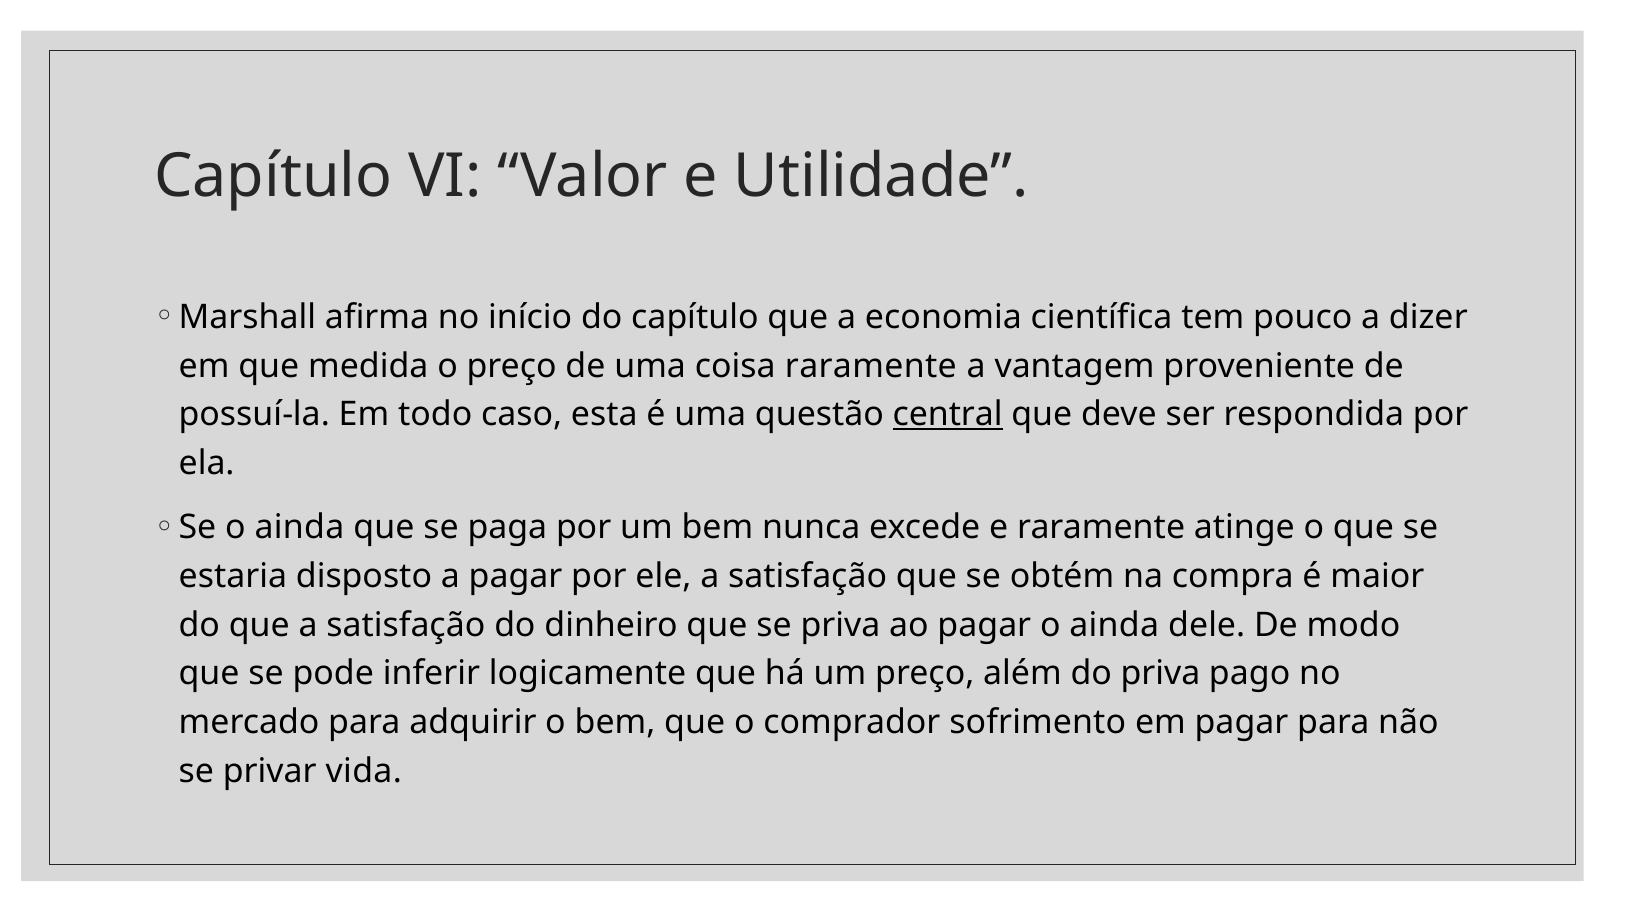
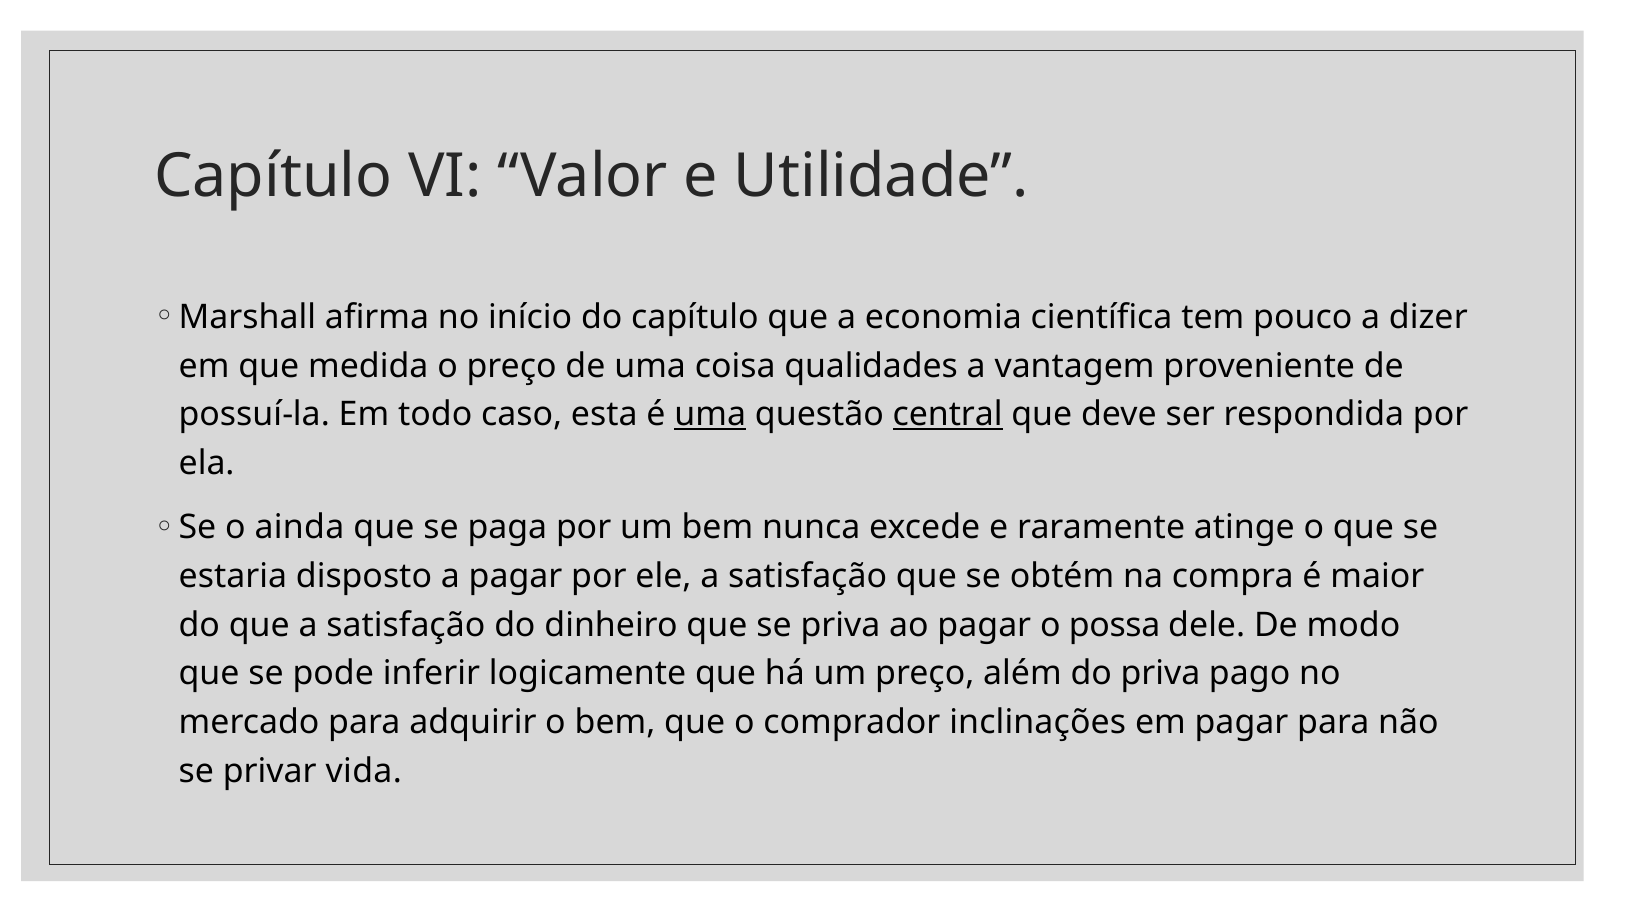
coisa raramente: raramente -> qualidades
uma at (710, 415) underline: none -> present
pagar o ainda: ainda -> possa
sofrimento: sofrimento -> inclinações
